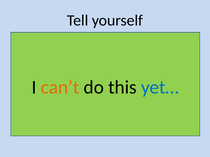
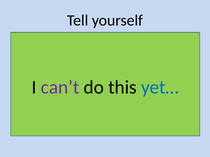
can’t colour: orange -> purple
